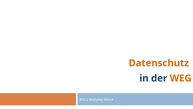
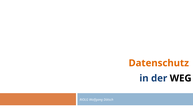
WEG colour: orange -> black
